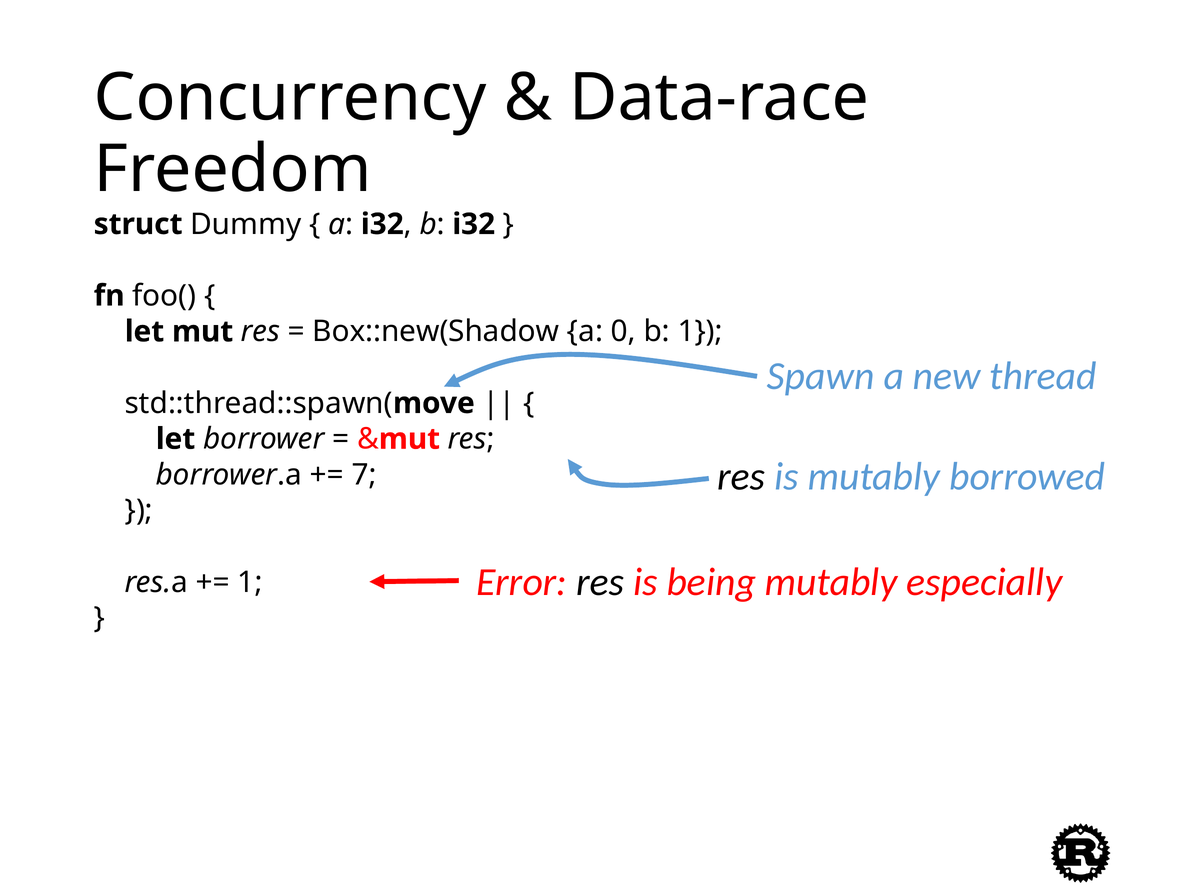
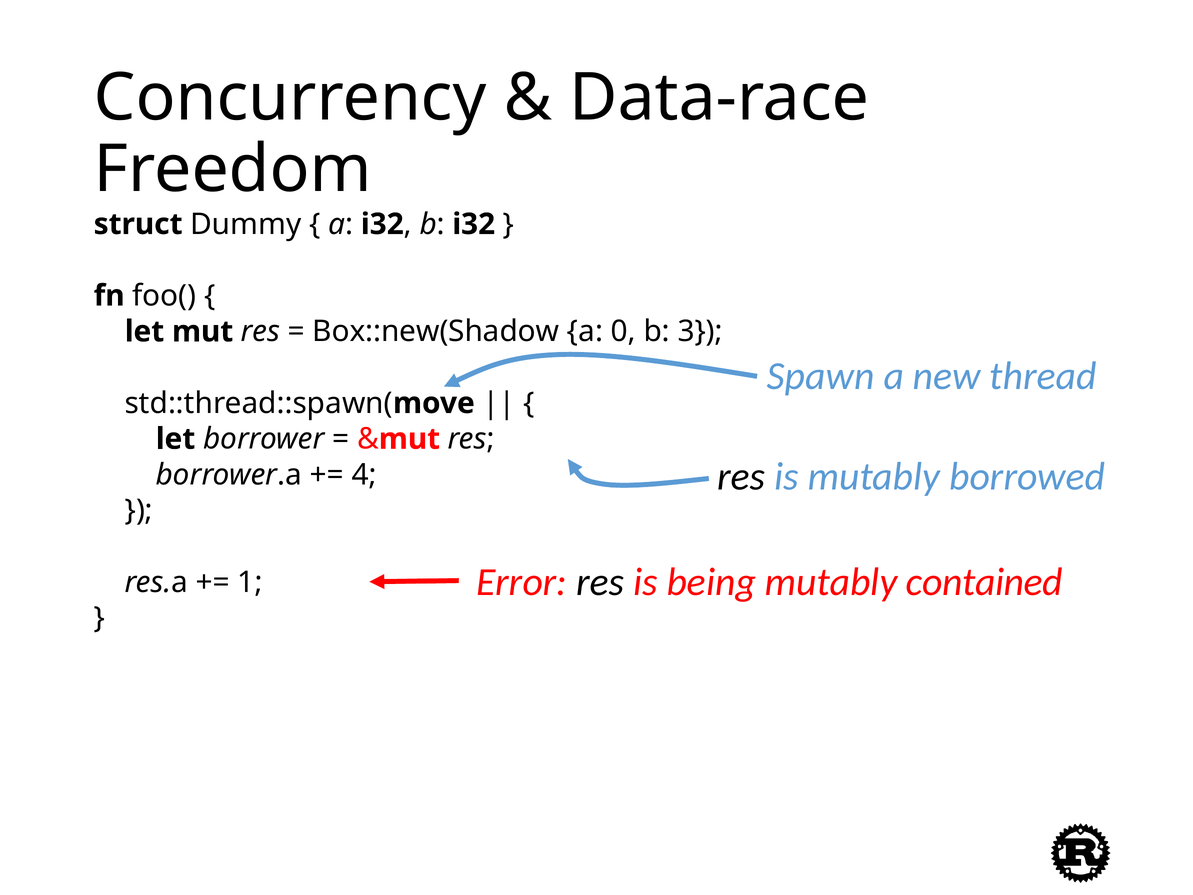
b 1: 1 -> 3
7: 7 -> 4
especially: especially -> contained
